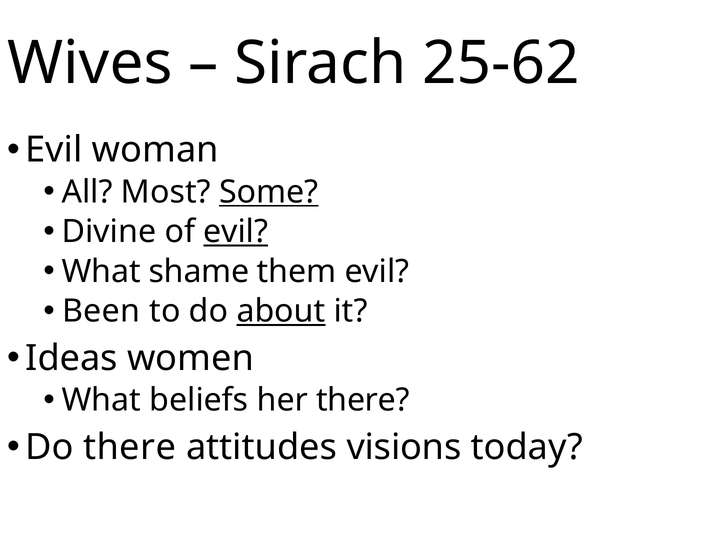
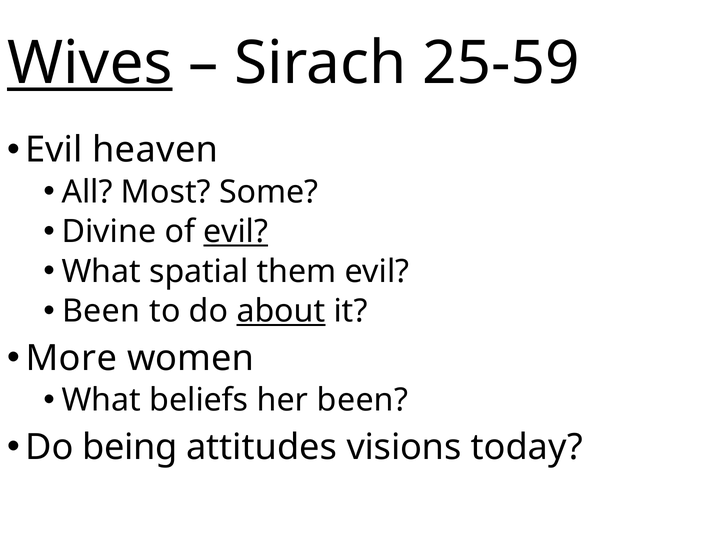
Wives underline: none -> present
25-62: 25-62 -> 25-59
woman: woman -> heaven
Some underline: present -> none
shame: shame -> spatial
Ideas: Ideas -> More
her there: there -> been
Do there: there -> being
